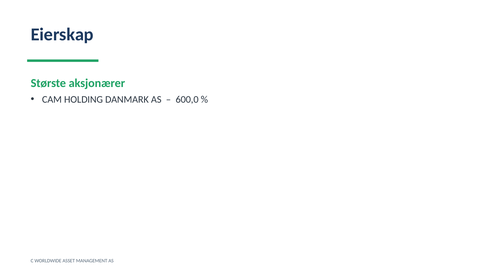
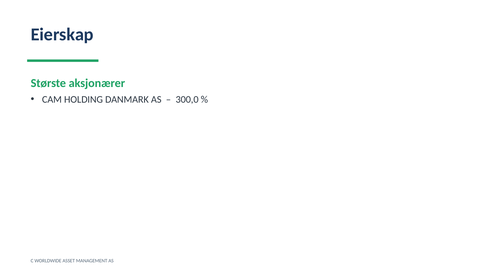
600,0: 600,0 -> 300,0
